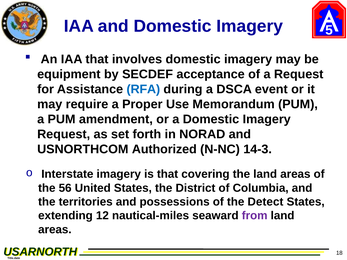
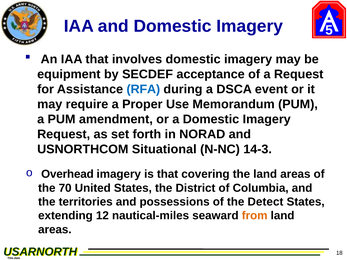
Authorized: Authorized -> Situational
Interstate: Interstate -> Overhead
56: 56 -> 70
from colour: purple -> orange
